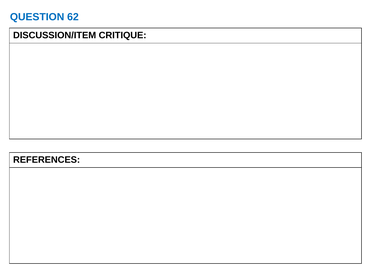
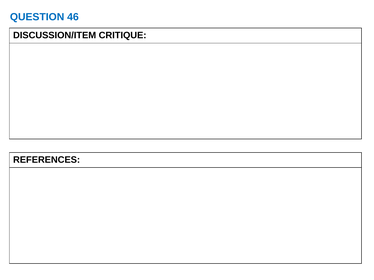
62: 62 -> 46
